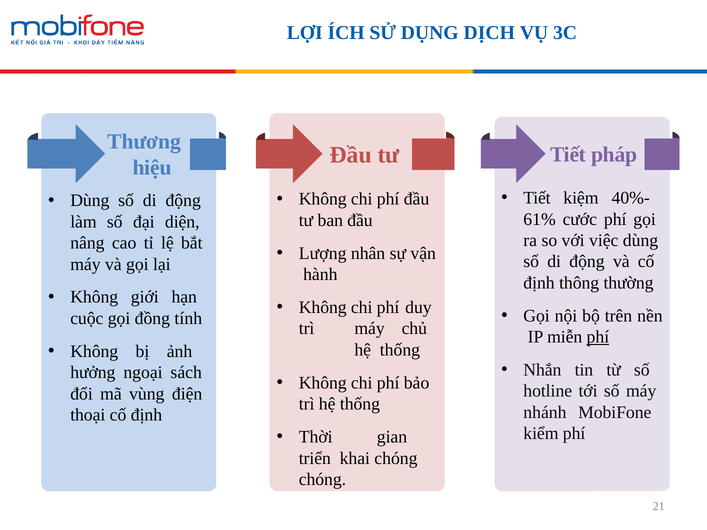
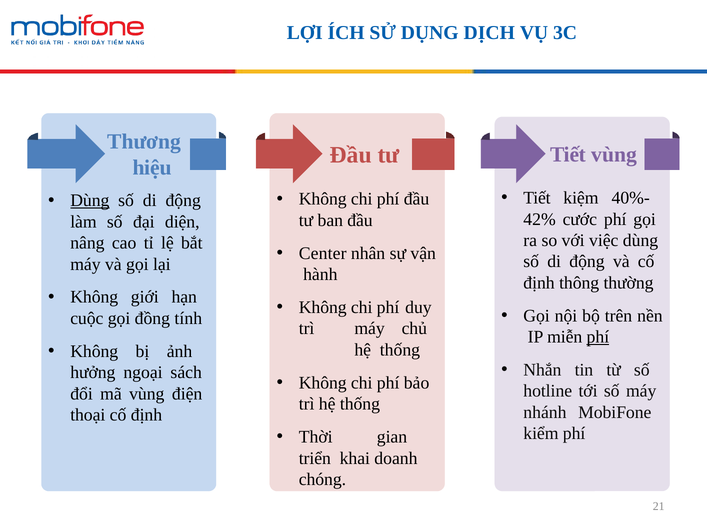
Tiết pháp: pháp -> vùng
Dùng at (90, 201) underline: none -> present
61%: 61% -> 42%
Lượng: Lượng -> Center
khai chóng: chóng -> doanh
